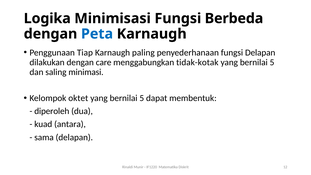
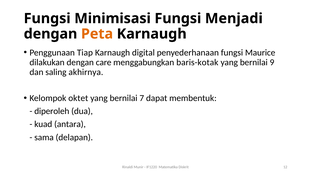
Logika at (47, 18): Logika -> Fungsi
Berbeda: Berbeda -> Menjadi
Peta colour: blue -> orange
paling: paling -> digital
fungsi Delapan: Delapan -> Maurice
tidak-kotak: tidak-kotak -> baris-kotak
5 at (272, 62): 5 -> 9
minimasi: minimasi -> akhirnya
5 at (142, 98): 5 -> 7
